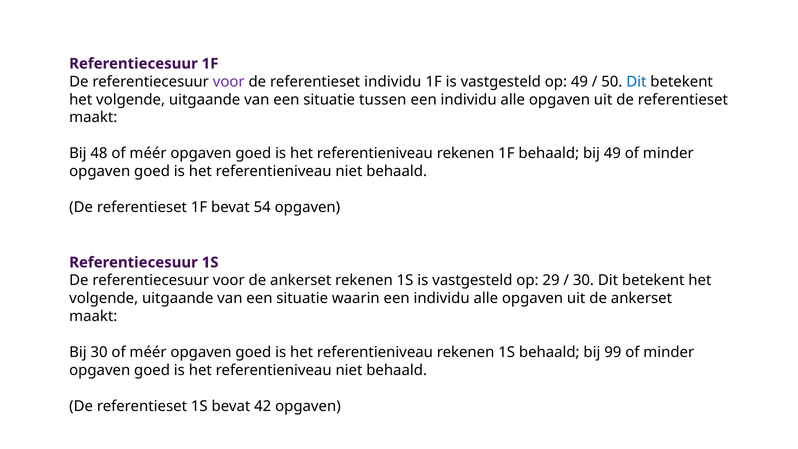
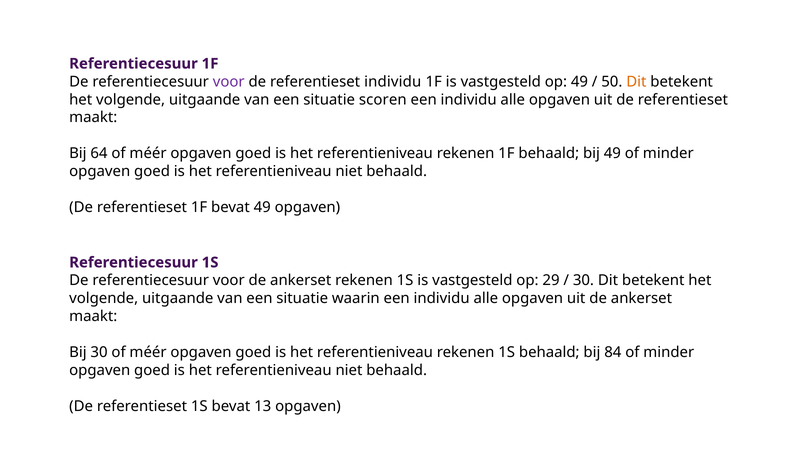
Dit at (636, 82) colour: blue -> orange
tussen: tussen -> scoren
48: 48 -> 64
bevat 54: 54 -> 49
99: 99 -> 84
42: 42 -> 13
